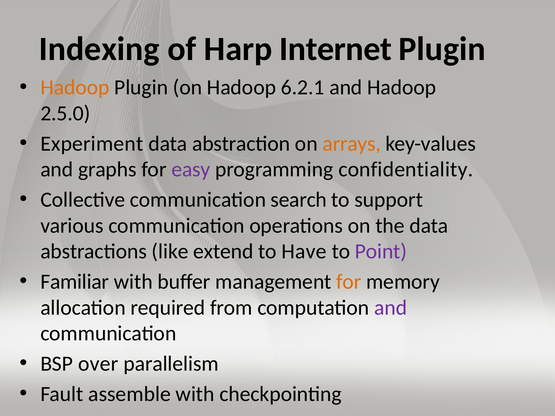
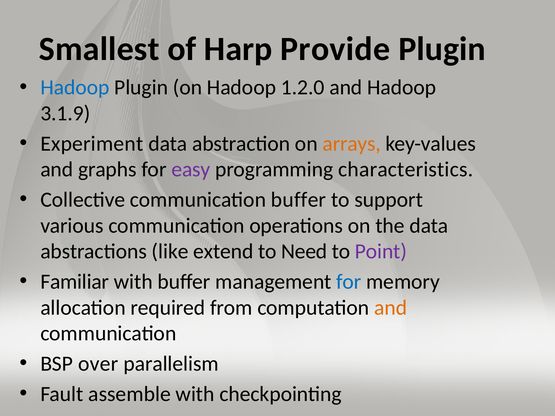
Indexing: Indexing -> Smallest
Internet: Internet -> Provide
Hadoop at (75, 87) colour: orange -> blue
6.2.1: 6.2.1 -> 1.2.0
2.5.0: 2.5.0 -> 3.1.9
confidentiality: confidentiality -> characteristics
communication search: search -> buffer
Have: Have -> Need
for at (349, 282) colour: orange -> blue
and at (391, 308) colour: purple -> orange
